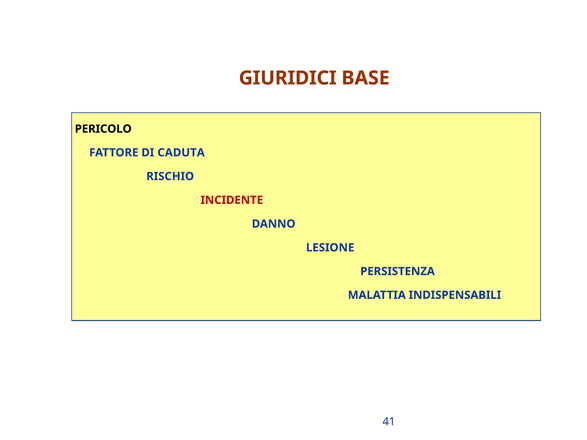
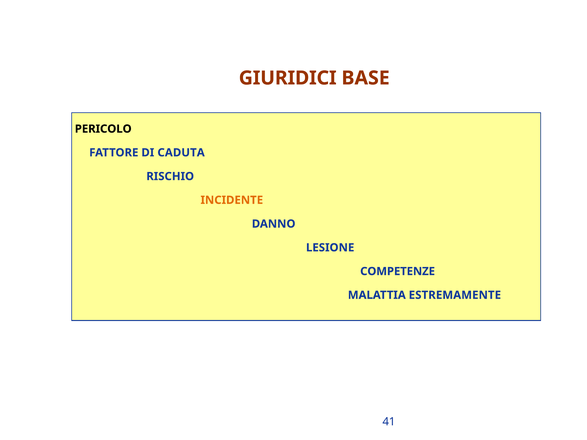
INCIDENTE colour: red -> orange
PERSISTENZA: PERSISTENZA -> COMPETENZE
INDISPENSABILI: INDISPENSABILI -> ESTREMAMENTE
